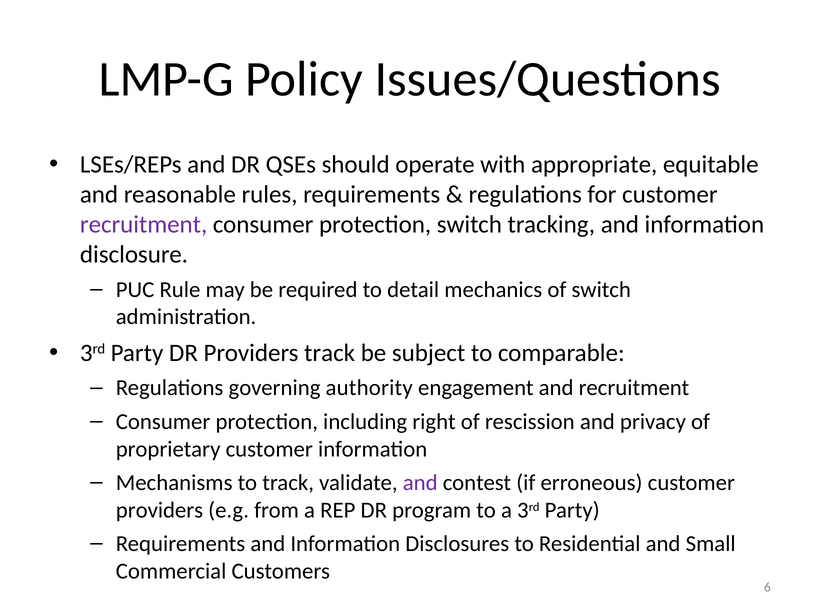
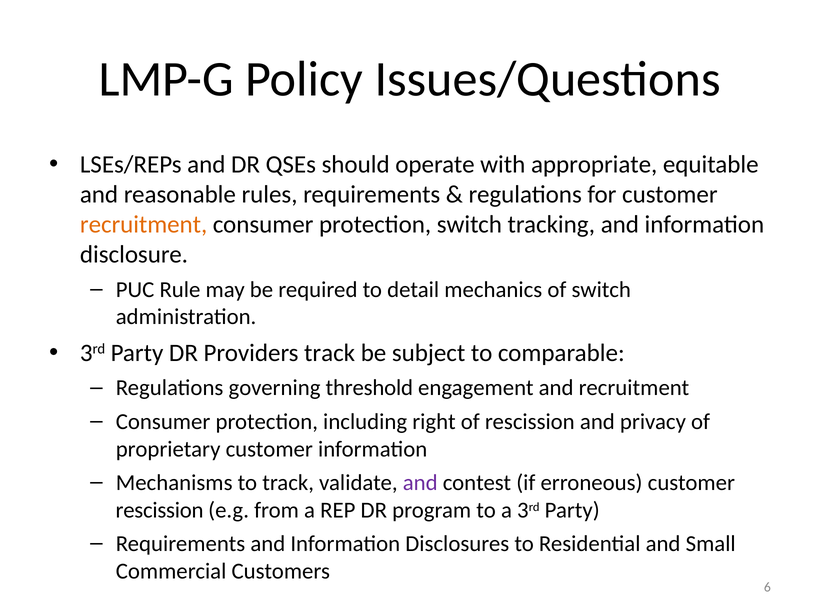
recruitment at (144, 224) colour: purple -> orange
authority: authority -> threshold
providers at (159, 510): providers -> rescission
